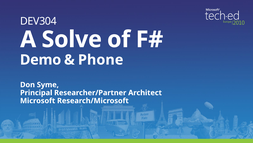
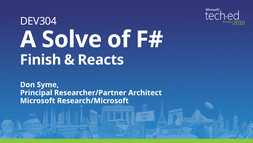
Demo: Demo -> Finish
Phone: Phone -> Reacts
